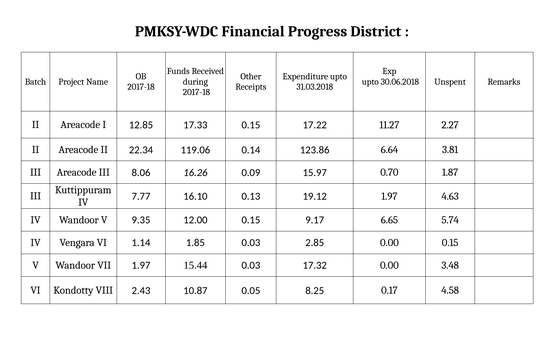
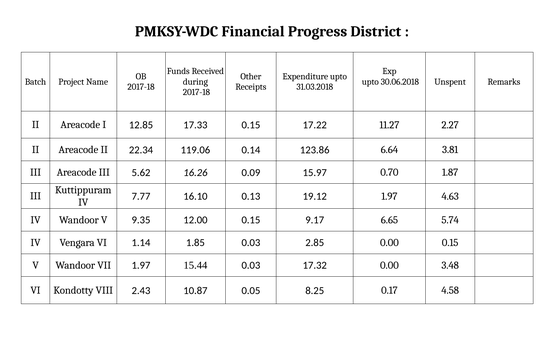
8.06: 8.06 -> 5.62
